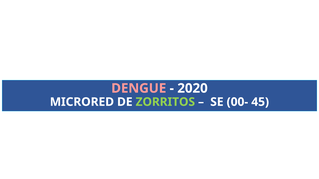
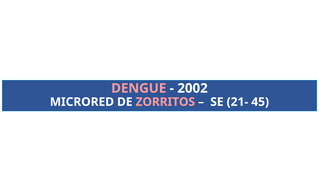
2020: 2020 -> 2002
ZORRITOS colour: light green -> pink
00-: 00- -> 21-
